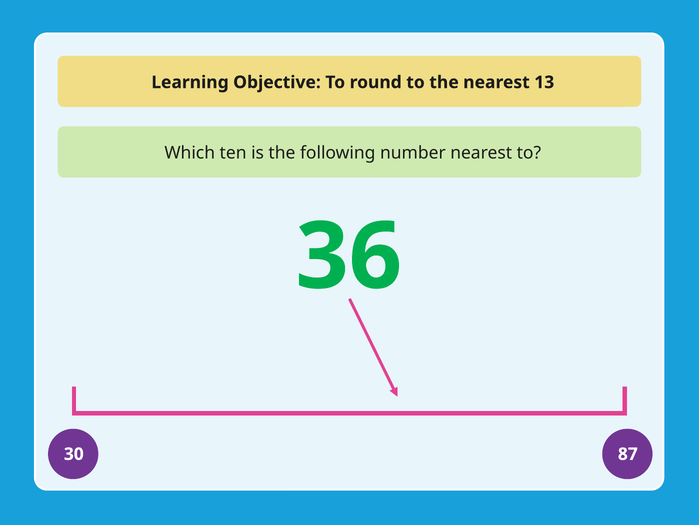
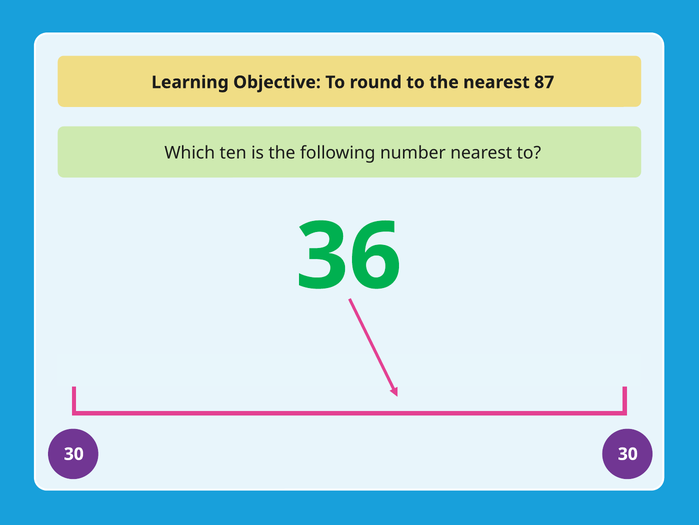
13: 13 -> 87
30 87: 87 -> 30
